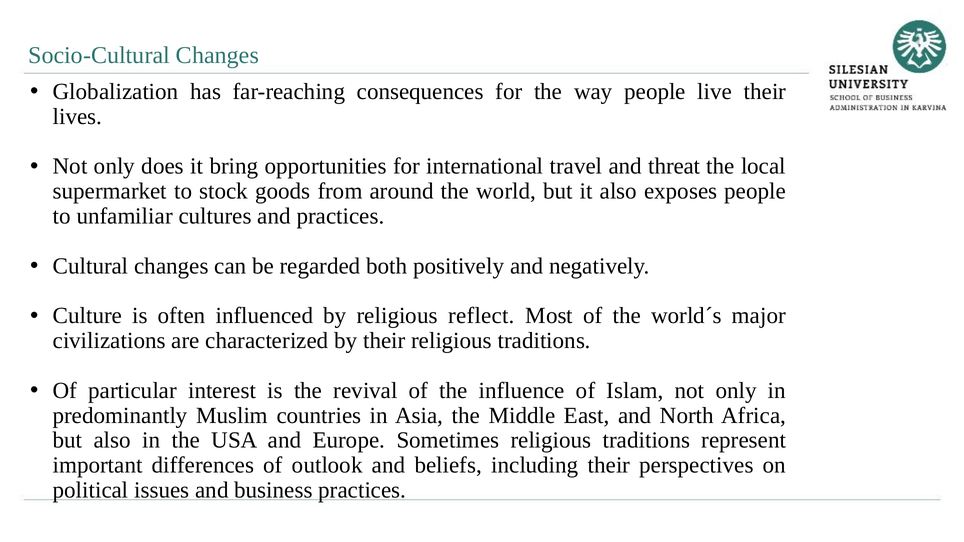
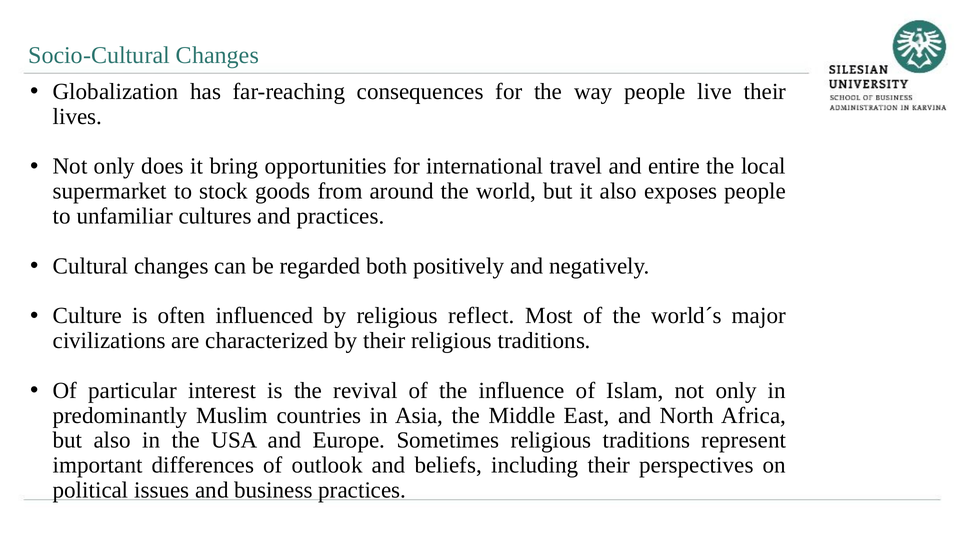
threat: threat -> entire
